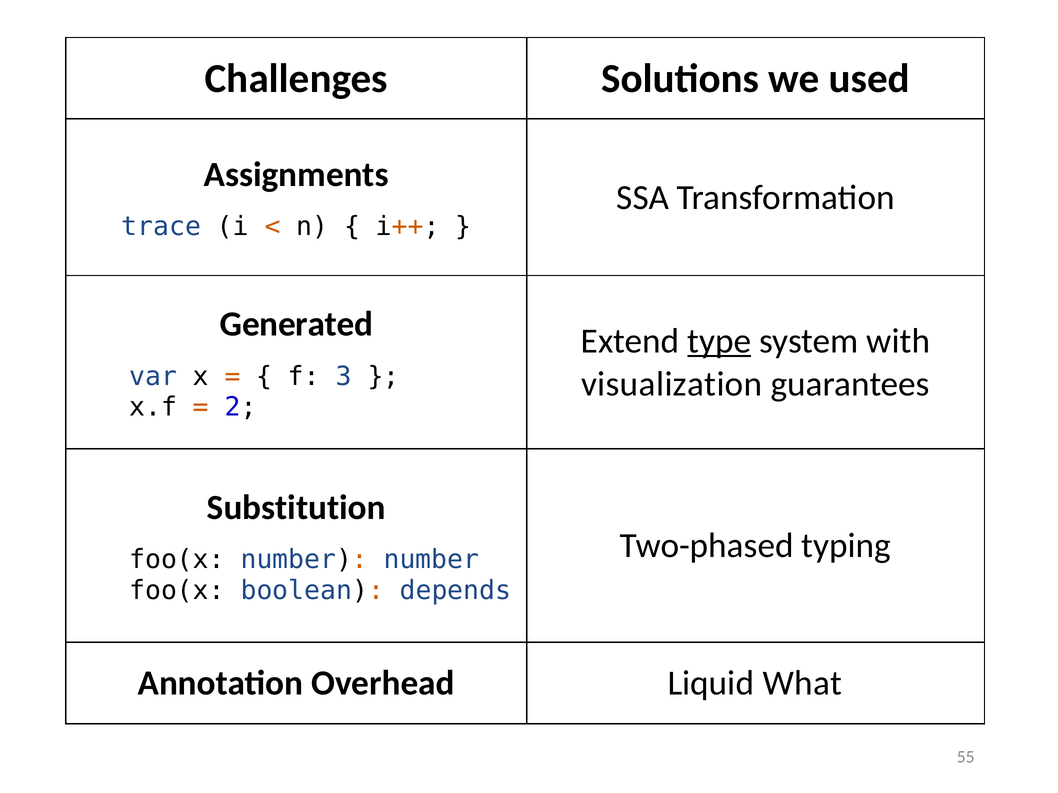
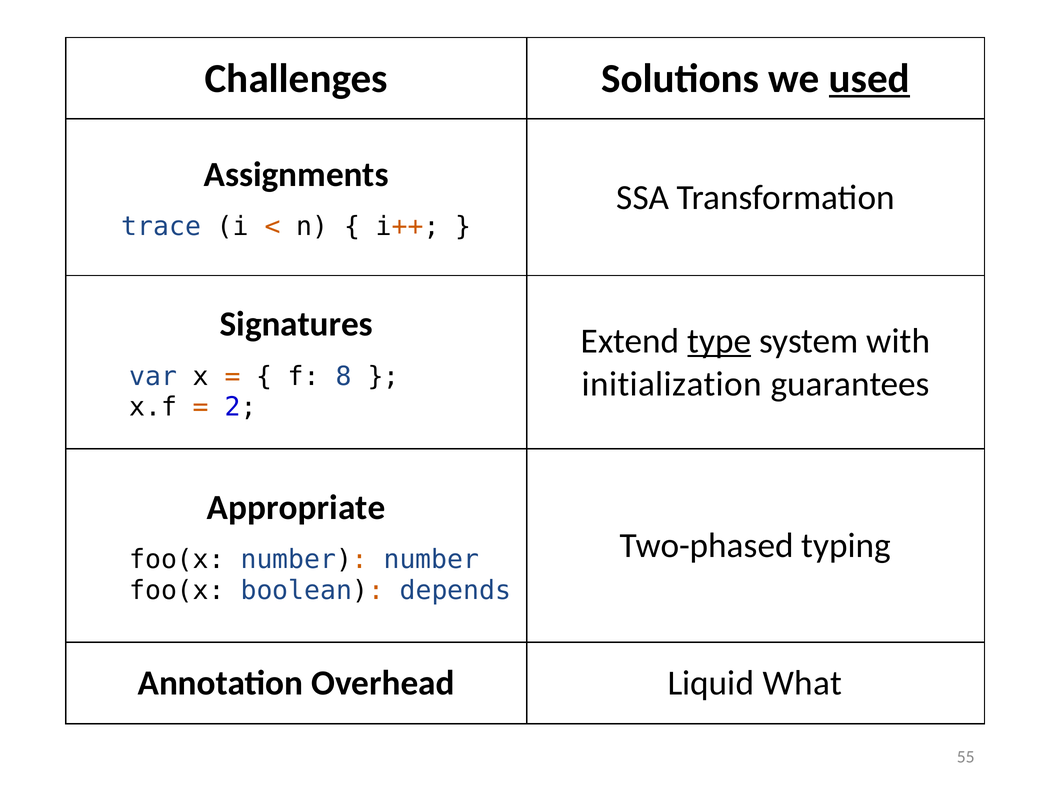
used underline: none -> present
Generated: Generated -> Signatures
3: 3 -> 8
visualization: visualization -> initialization
Substitution: Substitution -> Appropriate
